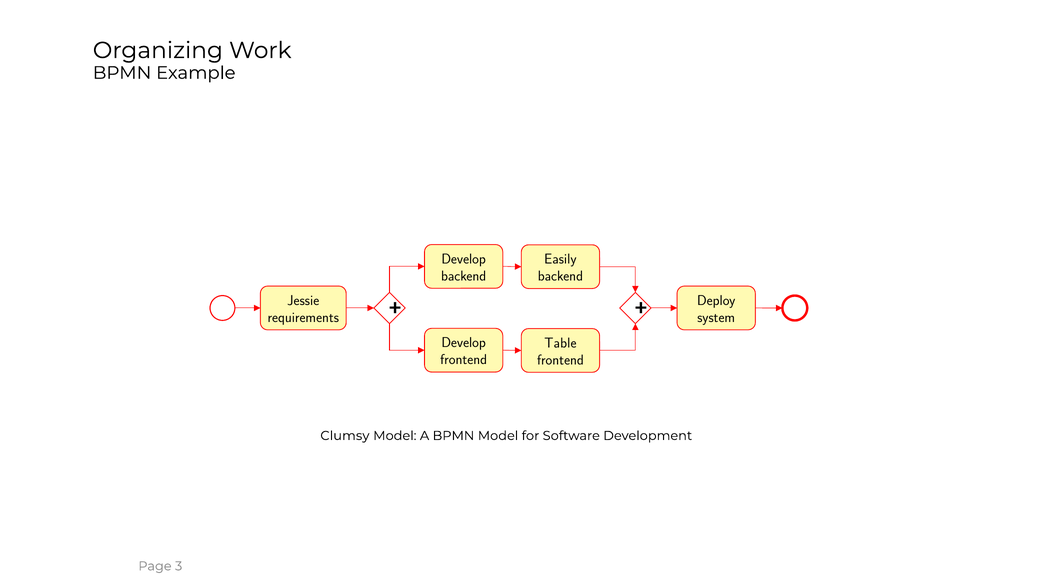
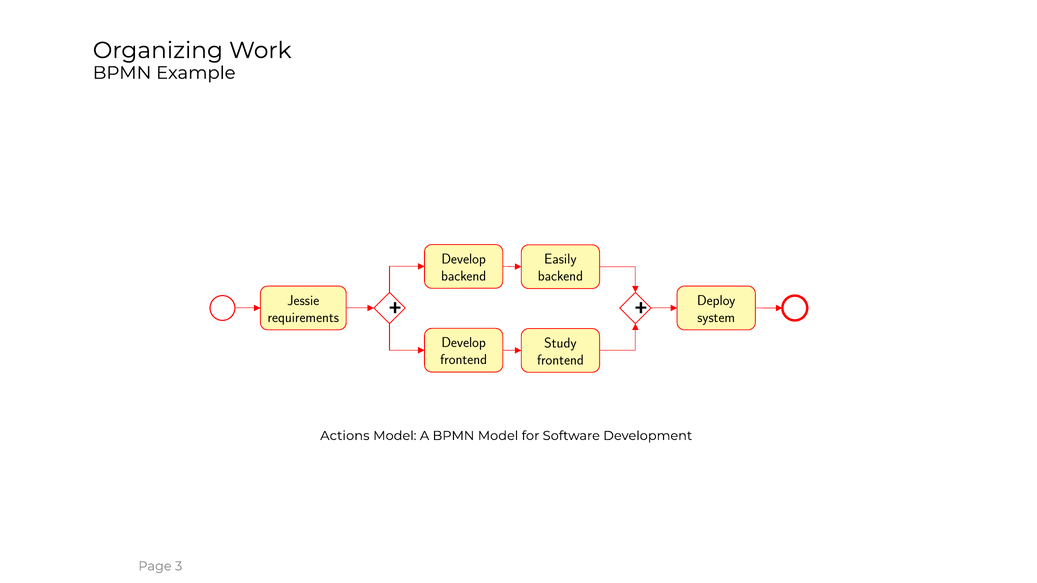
Table: Table -> Study
Clumsy: Clumsy -> Actions
